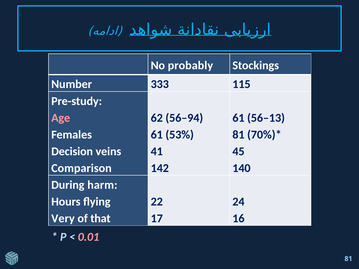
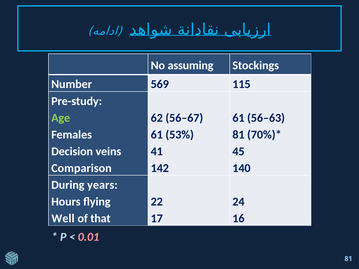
probably: probably -> assuming
333: 333 -> 569
Age colour: pink -> light green
56–94: 56–94 -> 56–67
56–13: 56–13 -> 56–63
harm: harm -> years
Very: Very -> Well
